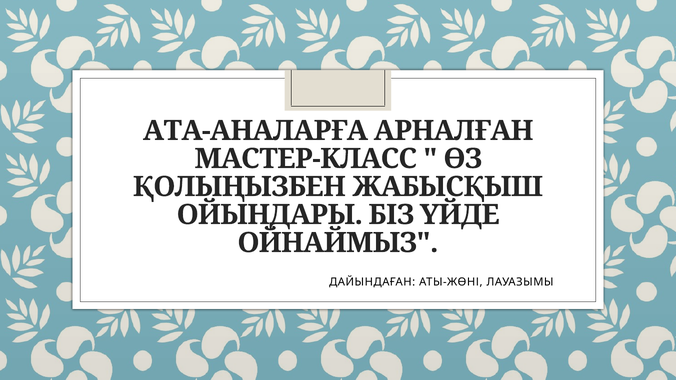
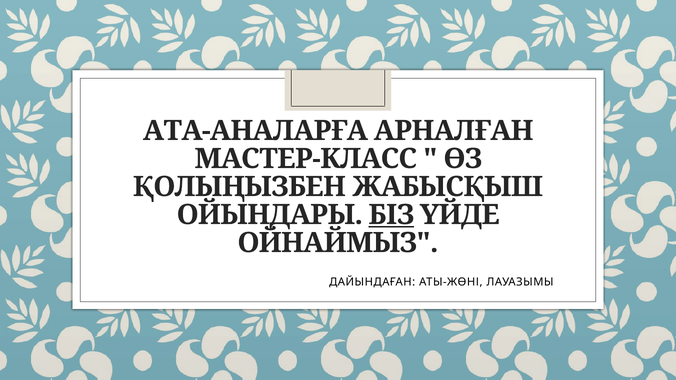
БІЗ underline: none -> present
